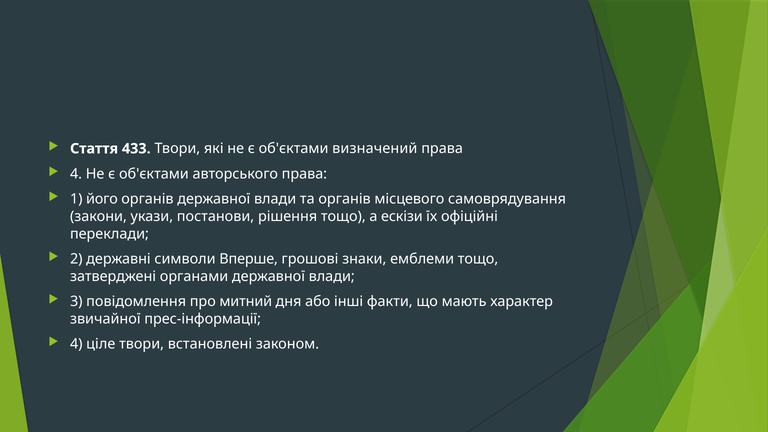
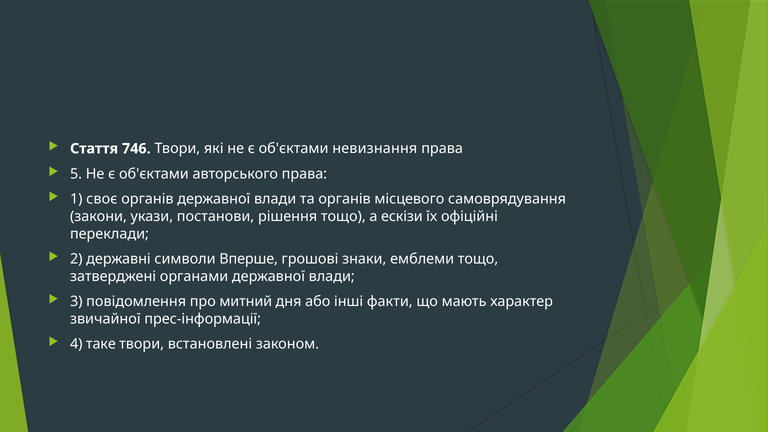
433: 433 -> 746
визначений: визначений -> невизнання
4 at (76, 174): 4 -> 5
його: його -> своє
ціле: ціле -> таке
